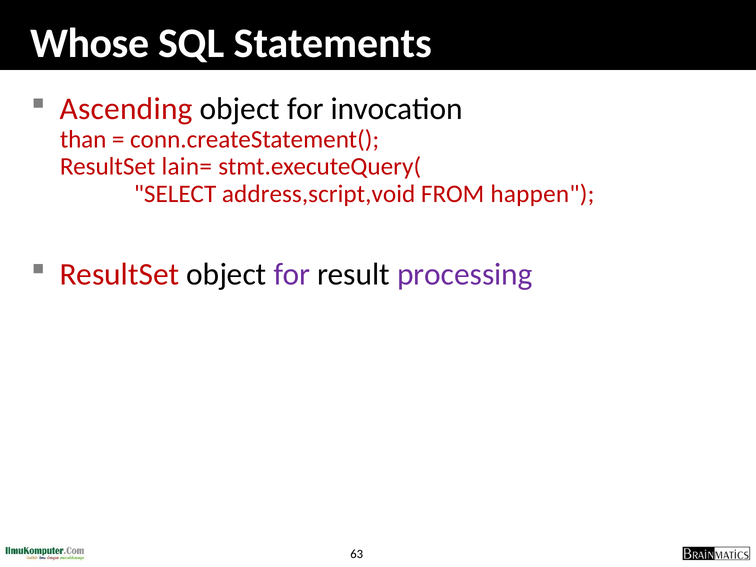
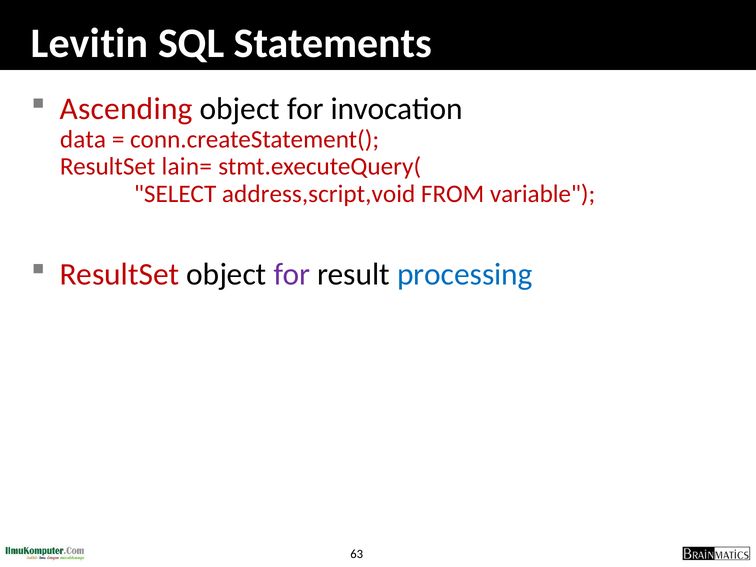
Whose: Whose -> Levitin
than: than -> data
happen: happen -> variable
processing colour: purple -> blue
